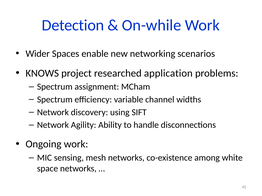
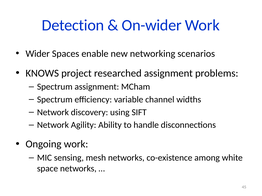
On-while: On-while -> On-wider
researched application: application -> assignment
